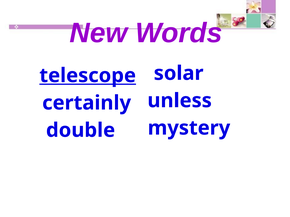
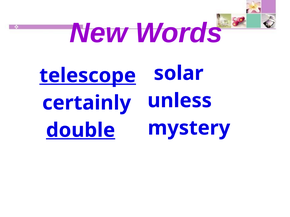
double underline: none -> present
